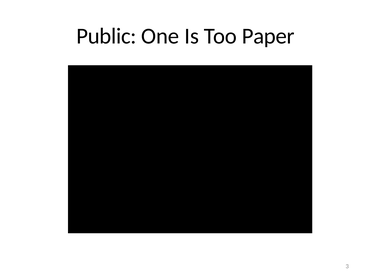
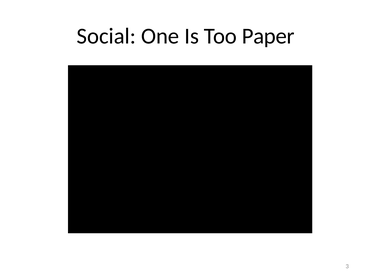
Public: Public -> Social
